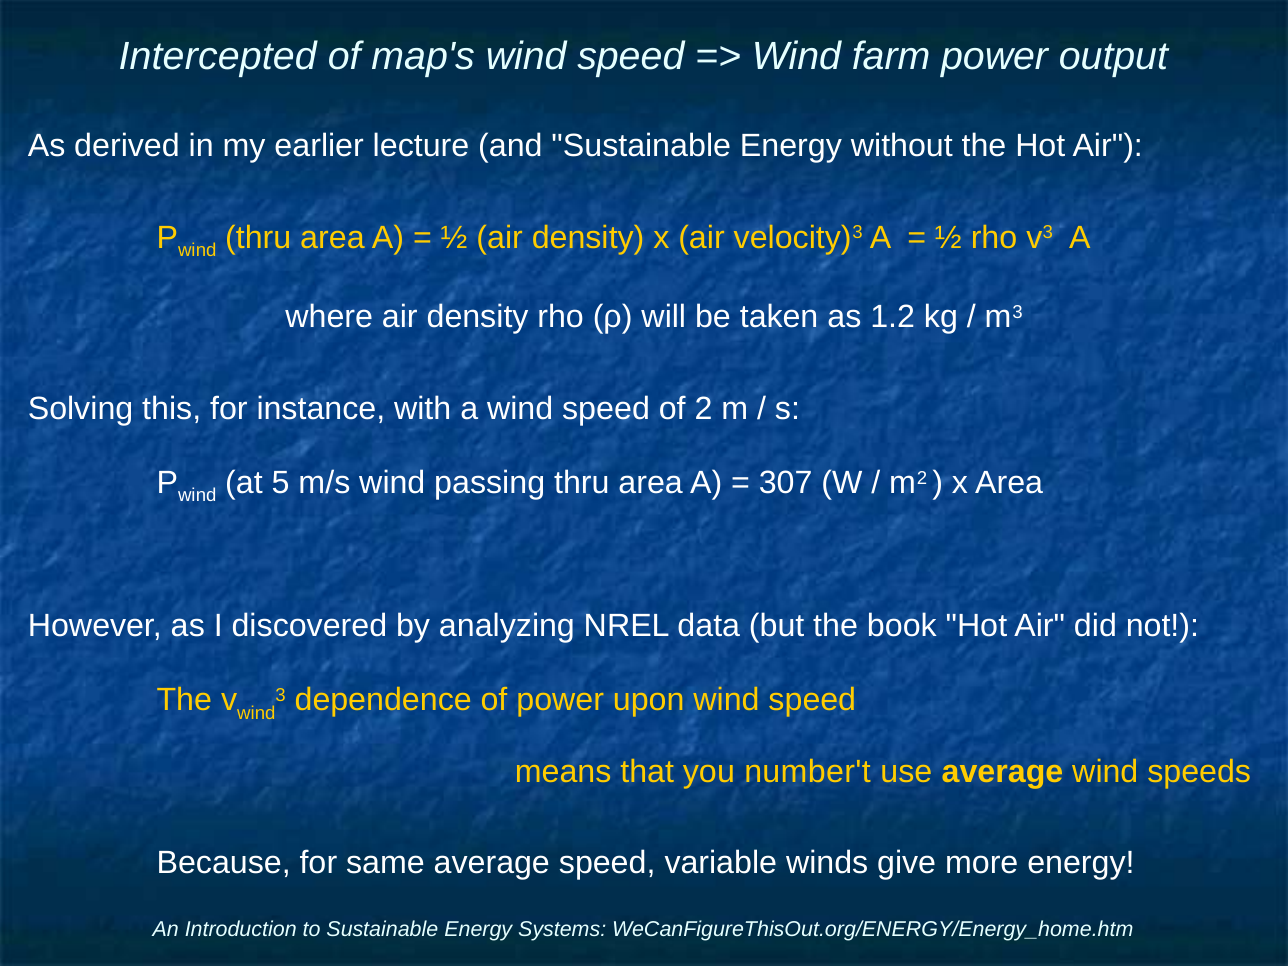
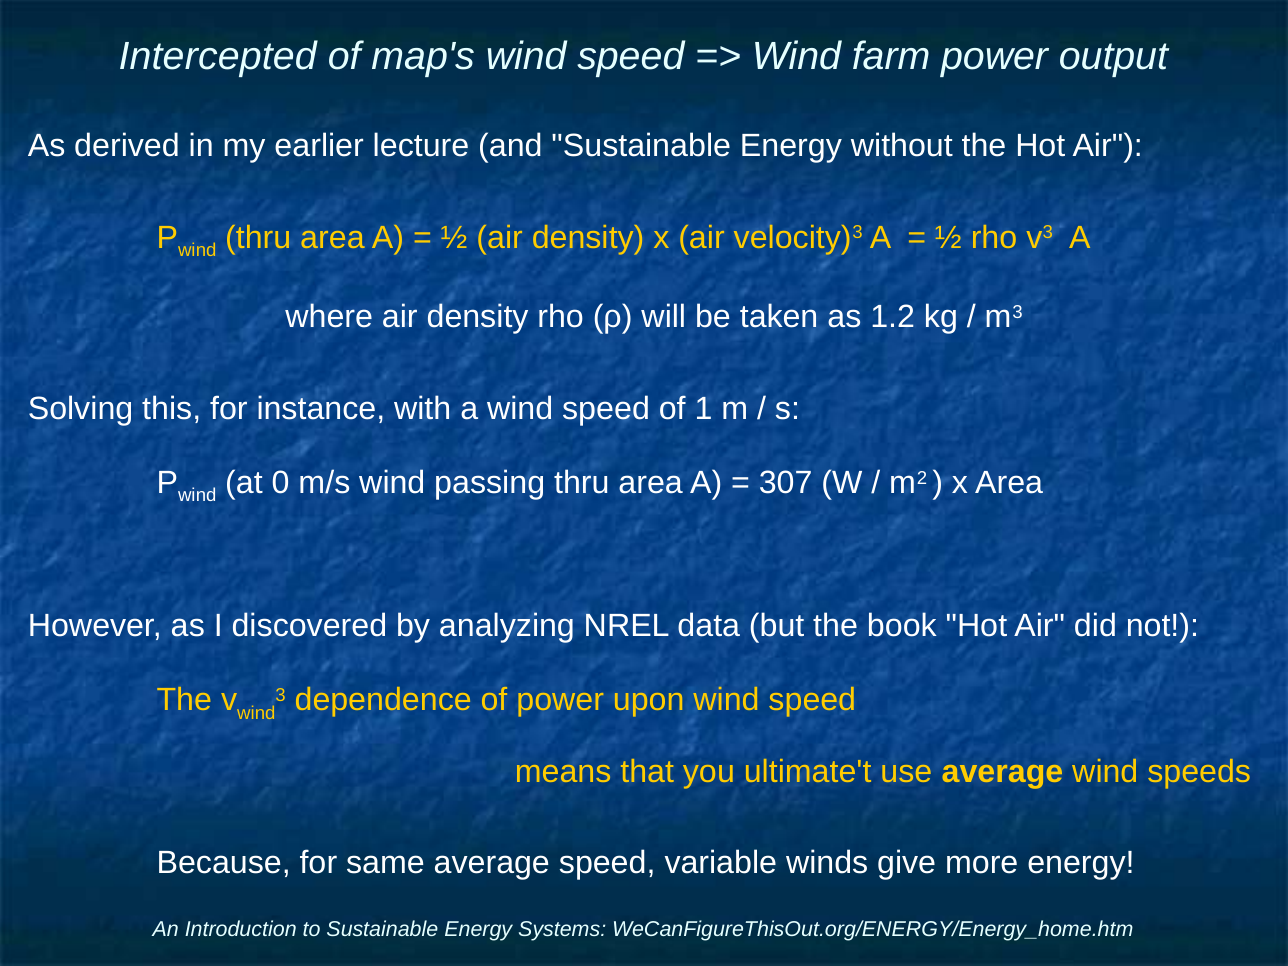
2: 2 -> 1
5: 5 -> 0
number't: number't -> ultimate't
